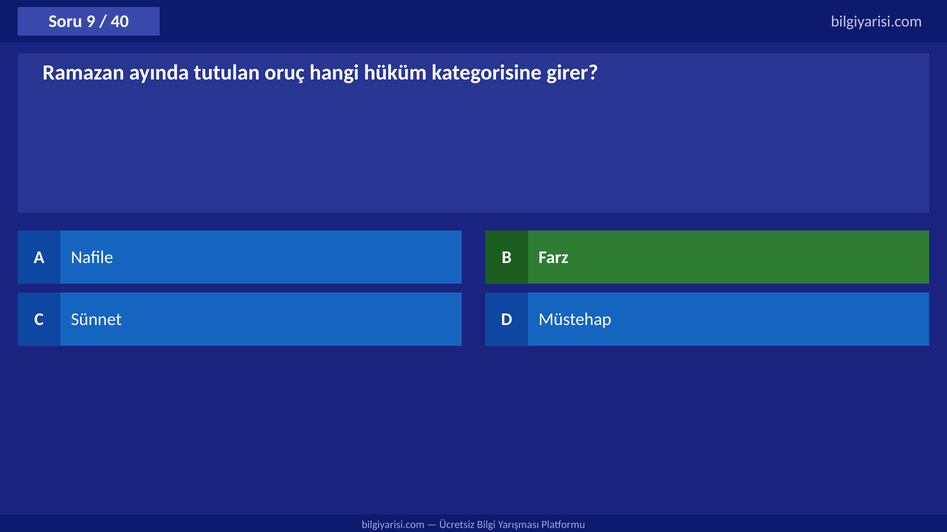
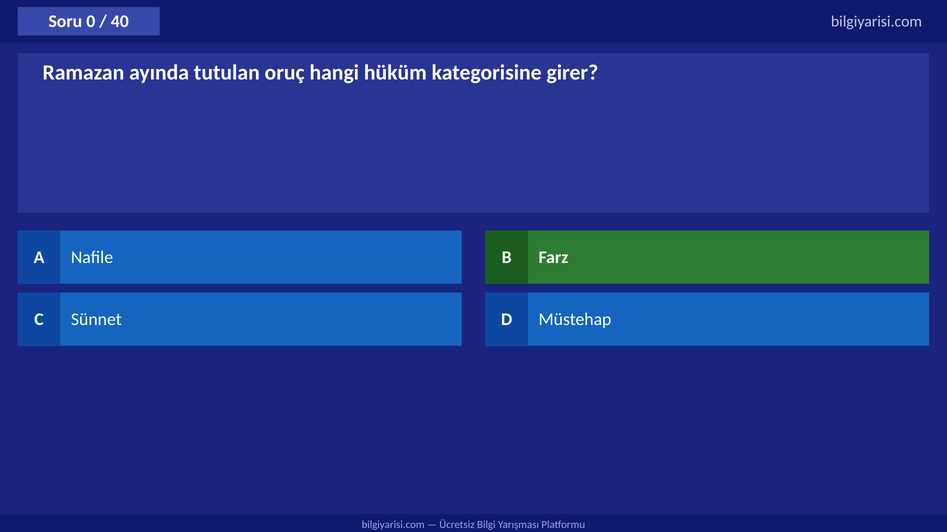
9: 9 -> 0
